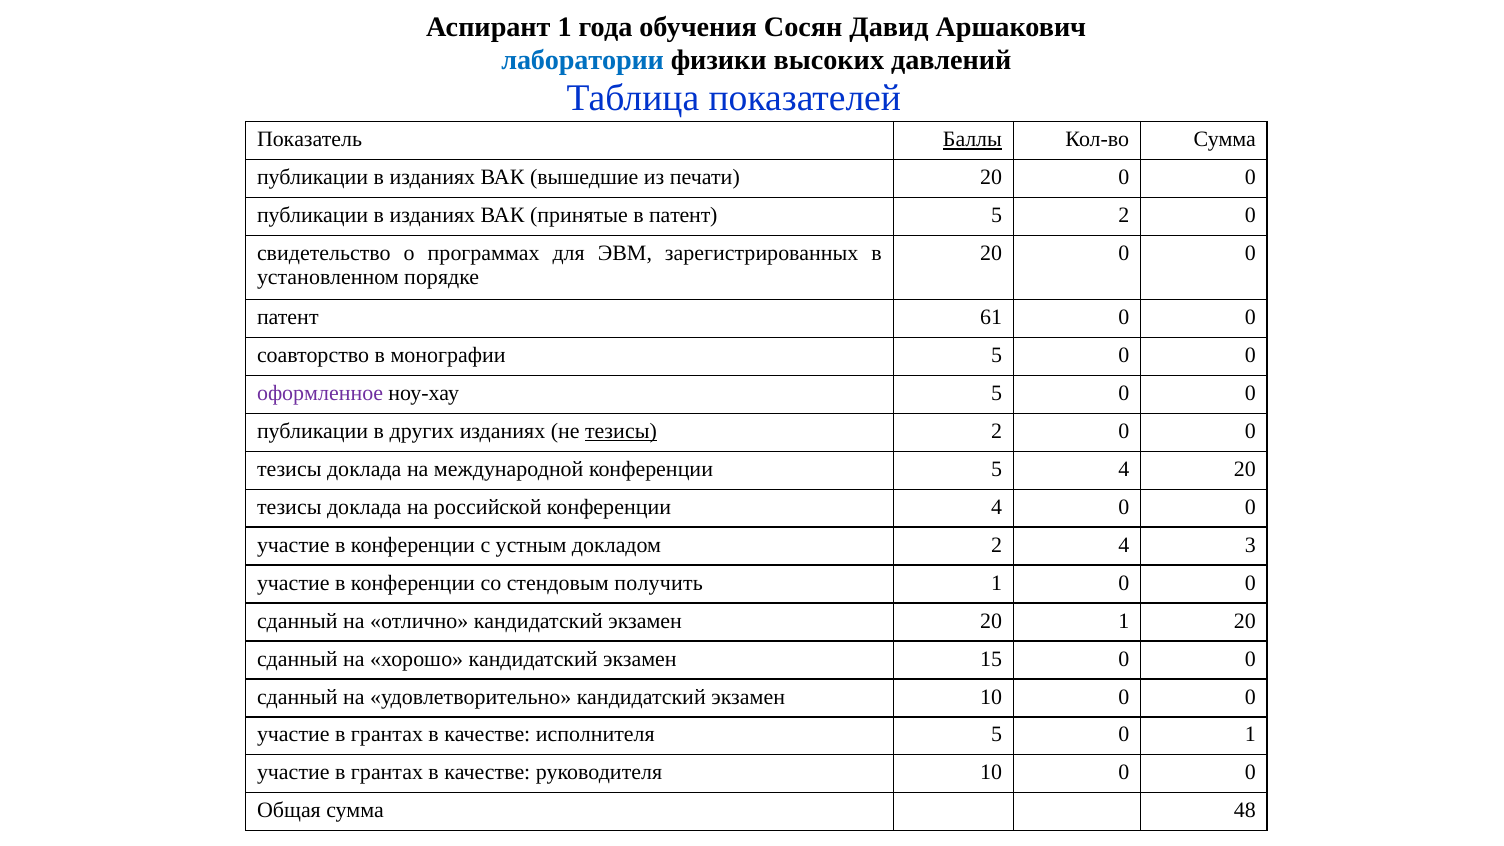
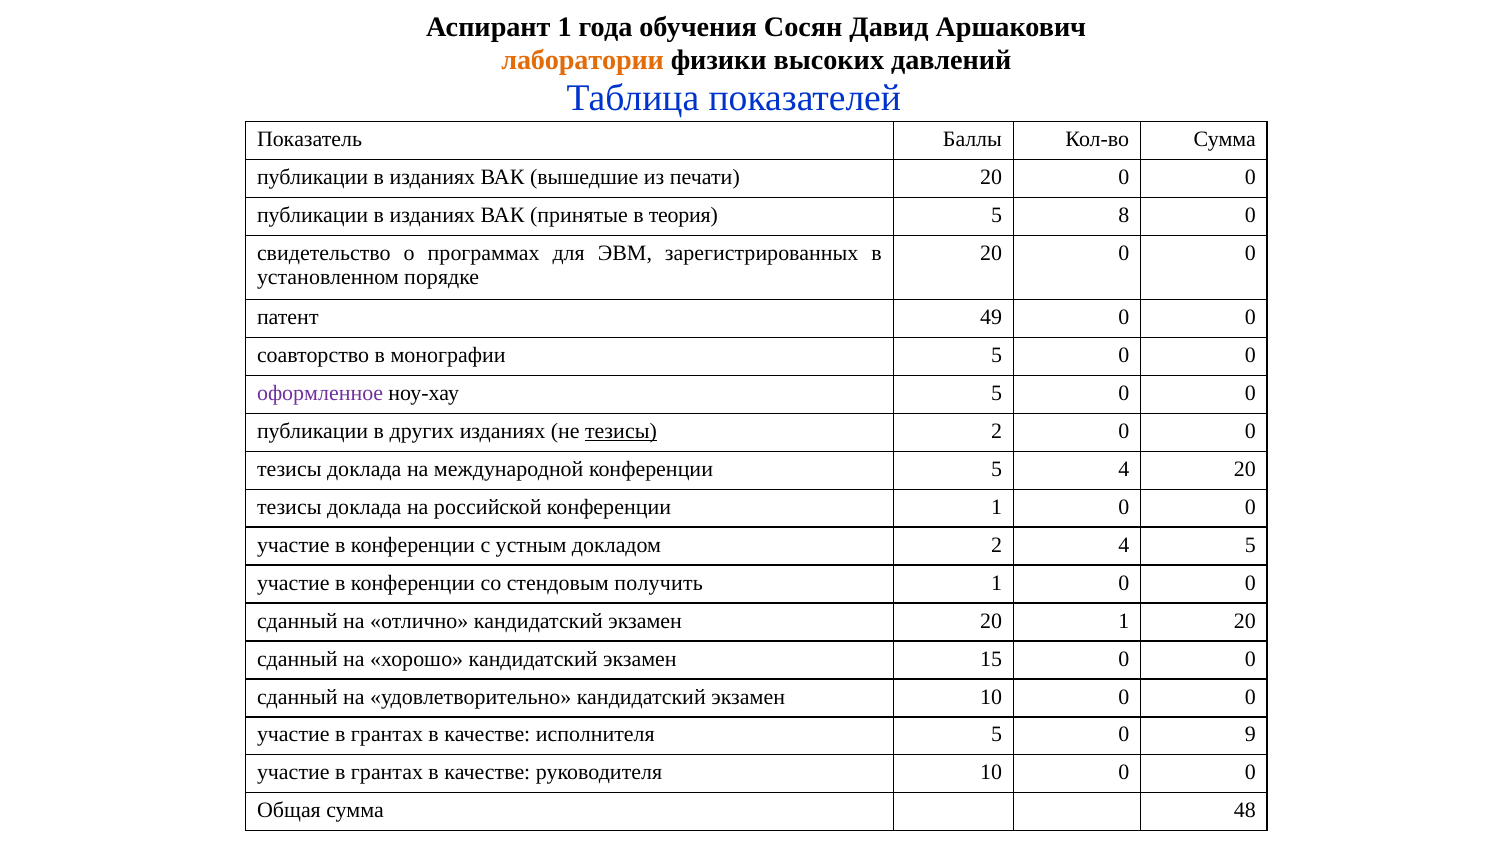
лаборатории colour: blue -> orange
Баллы underline: present -> none
в патент: патент -> теория
5 2: 2 -> 8
61: 61 -> 49
конференции 4: 4 -> 1
4 3: 3 -> 5
0 1: 1 -> 9
